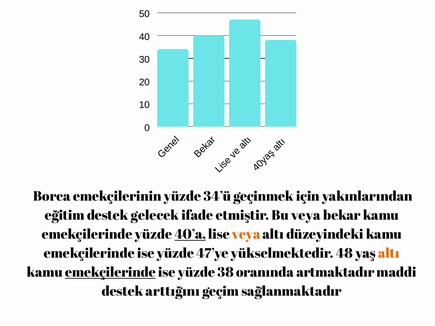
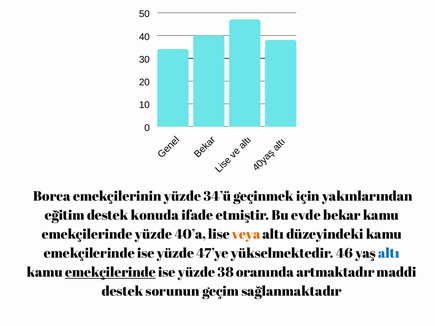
gelecek: gelecek -> konuda
Bu veya: veya -> evde
40’a underline: present -> none
48: 48 -> 46
altı at (389, 254) colour: orange -> blue
arttığını: arttığını -> sorunun
